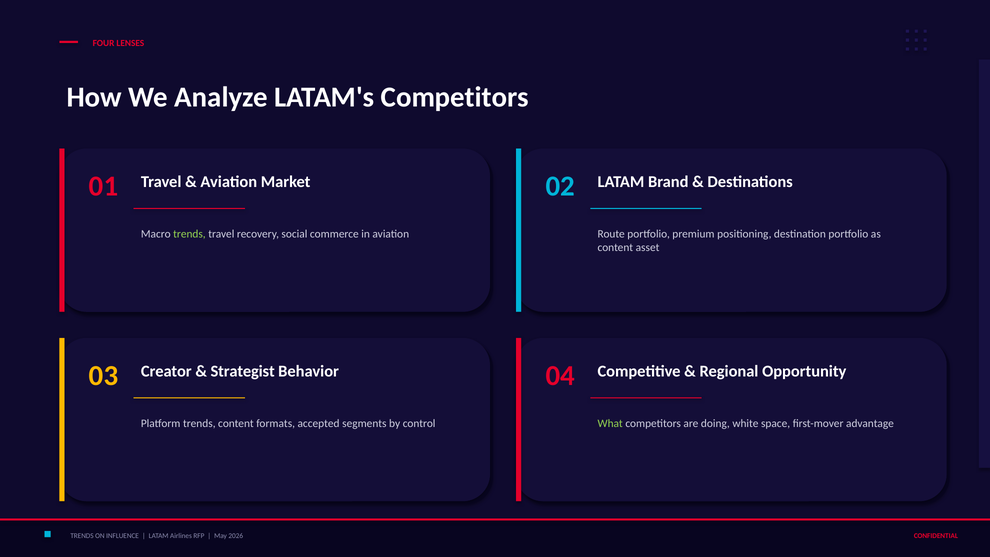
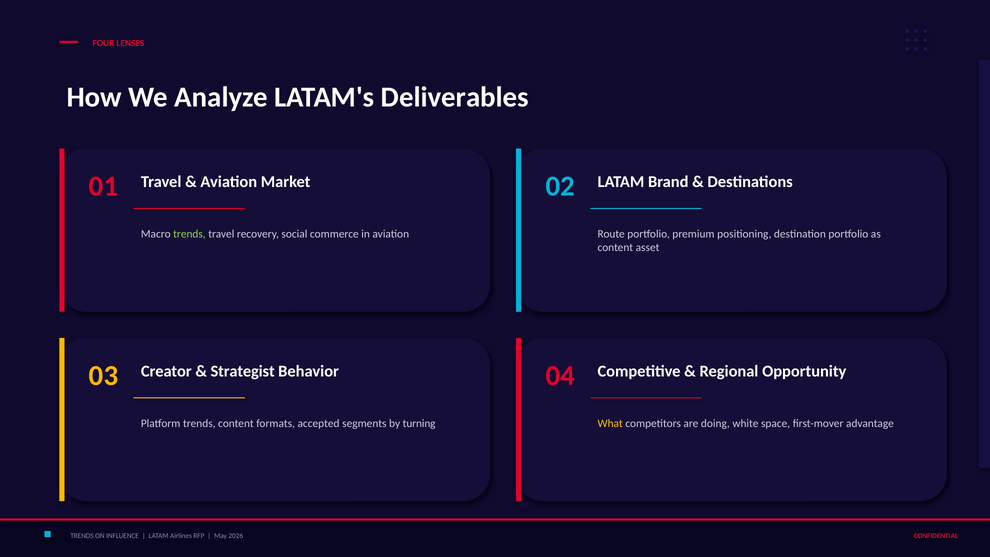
LATAM's Competitors: Competitors -> Deliverables
control: control -> turning
What colour: light green -> yellow
